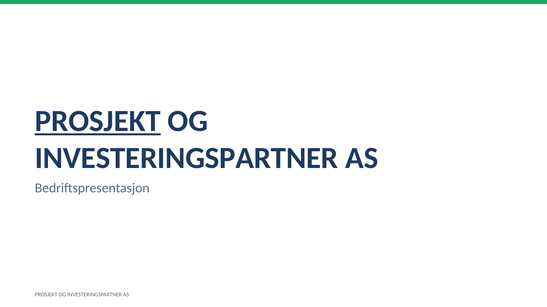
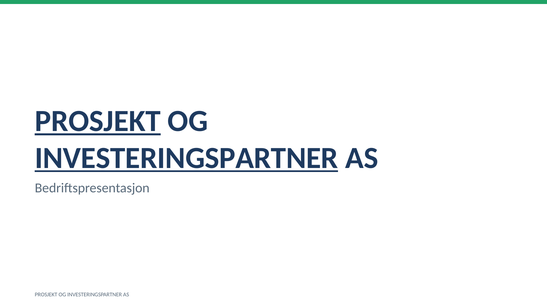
INVESTERINGSPARTNER at (187, 158) underline: none -> present
